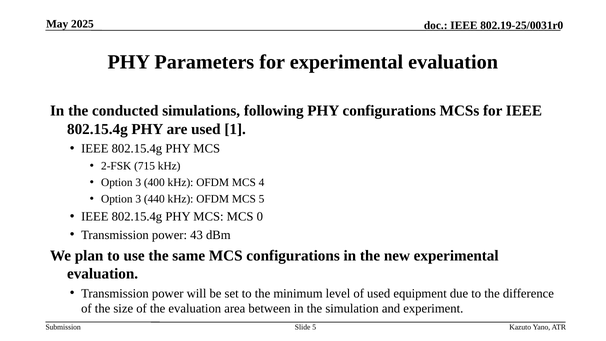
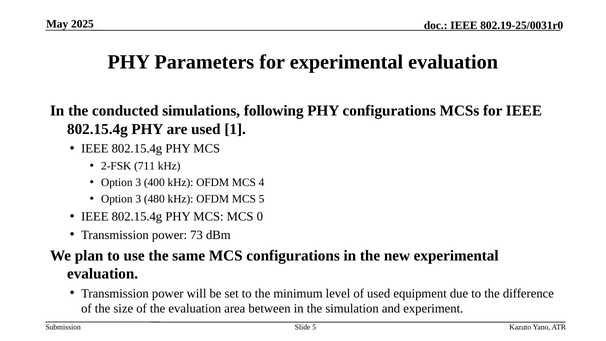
715: 715 -> 711
440: 440 -> 480
43: 43 -> 73
